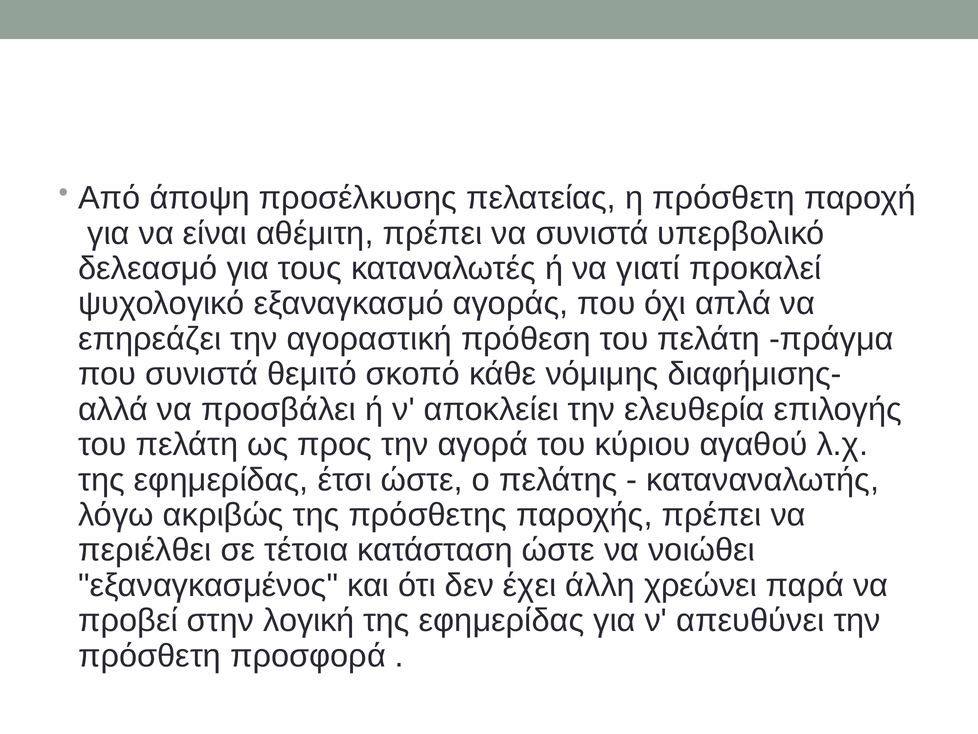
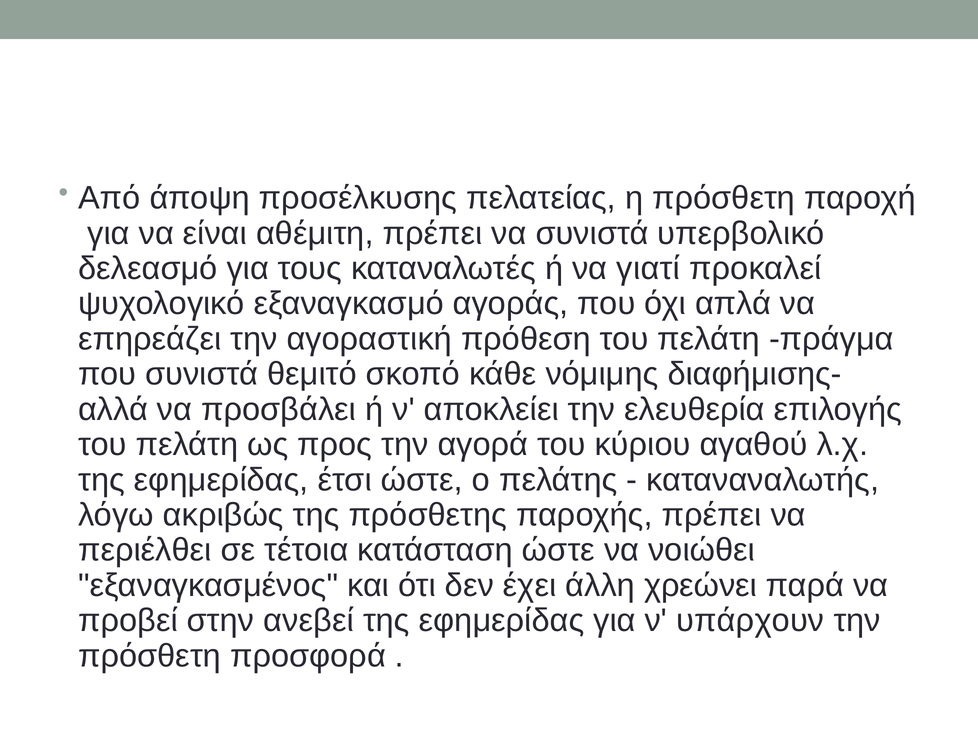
λογική: λογική -> ανεβεί
απευθύνει: απευθύνει -> υπάρχουν
